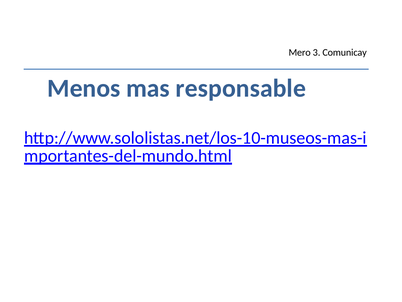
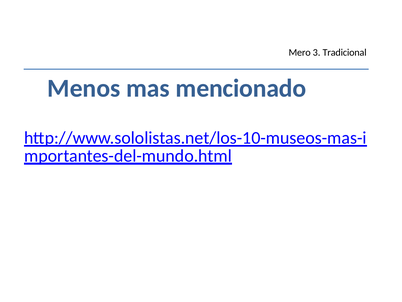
Comunicay: Comunicay -> Tradicional
responsable: responsable -> mencionado
